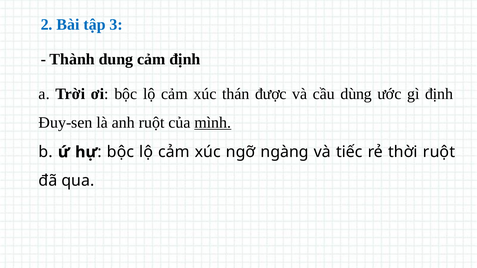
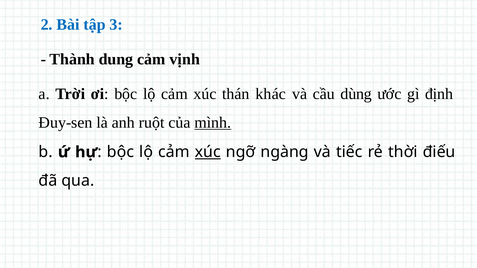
cảm định: định -> vịnh
được: được -> khác
xúc at (208, 152) underline: none -> present
thời ruột: ruột -> điếu
